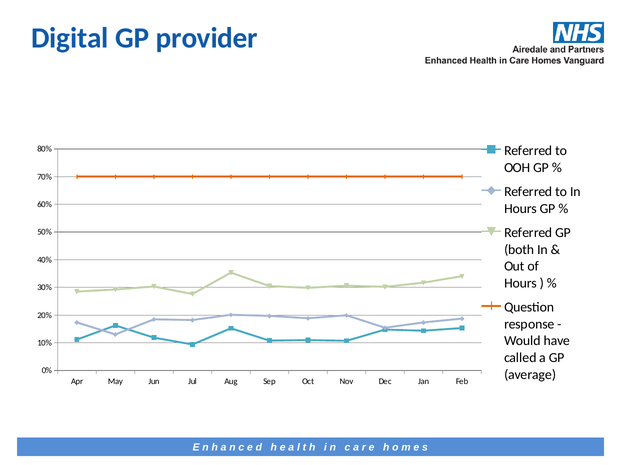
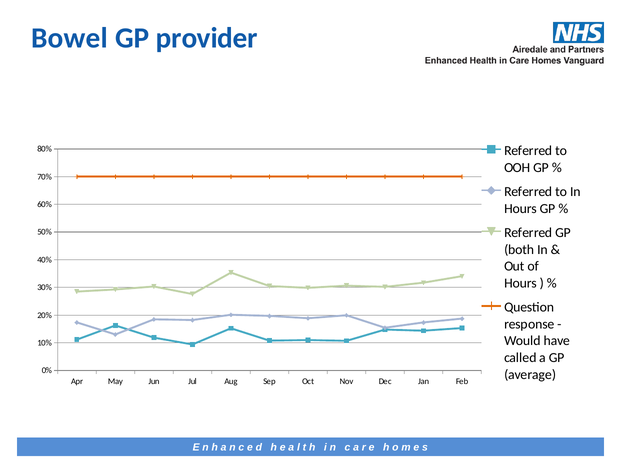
Digital: Digital -> Bowel
